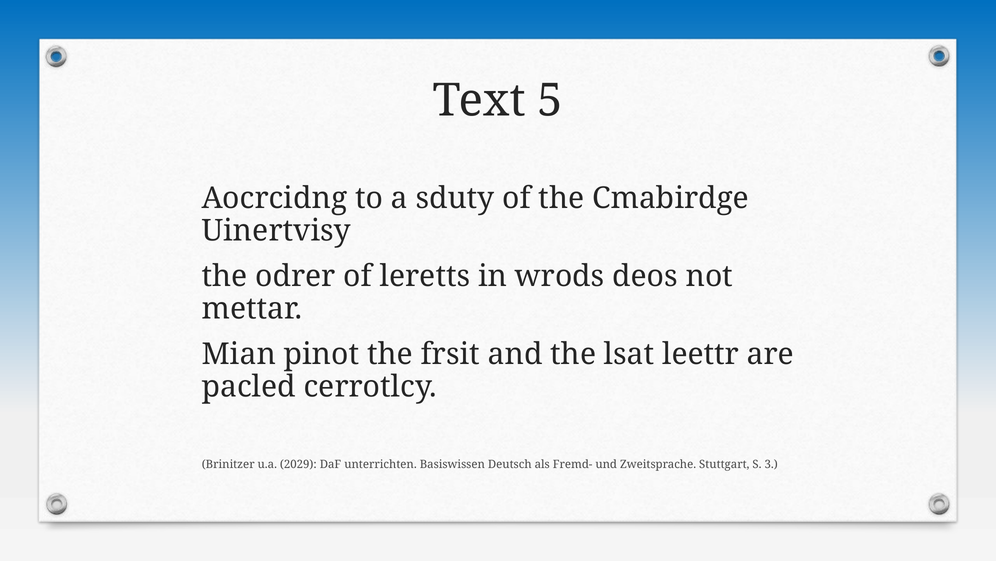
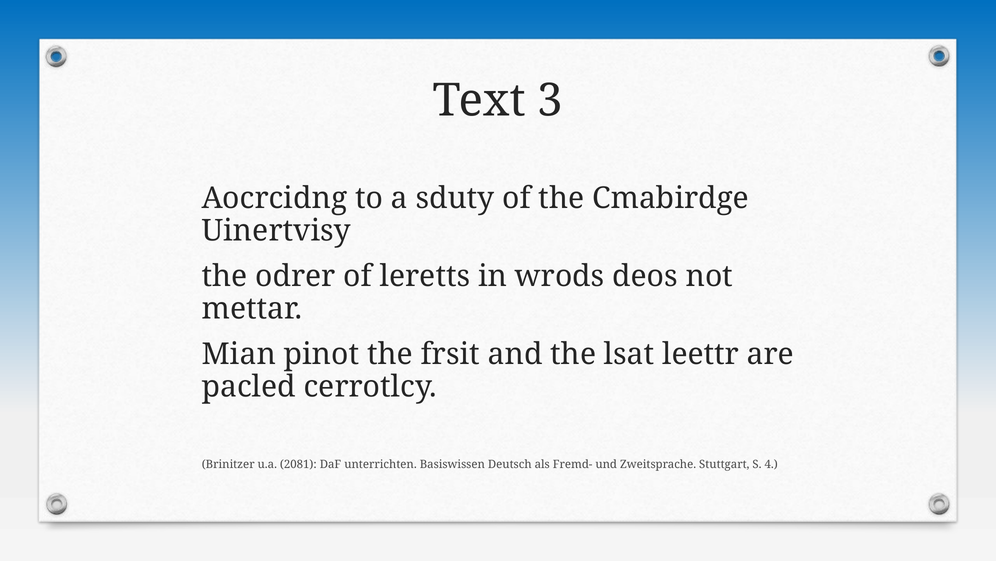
5: 5 -> 3
2029: 2029 -> 2081
3: 3 -> 4
